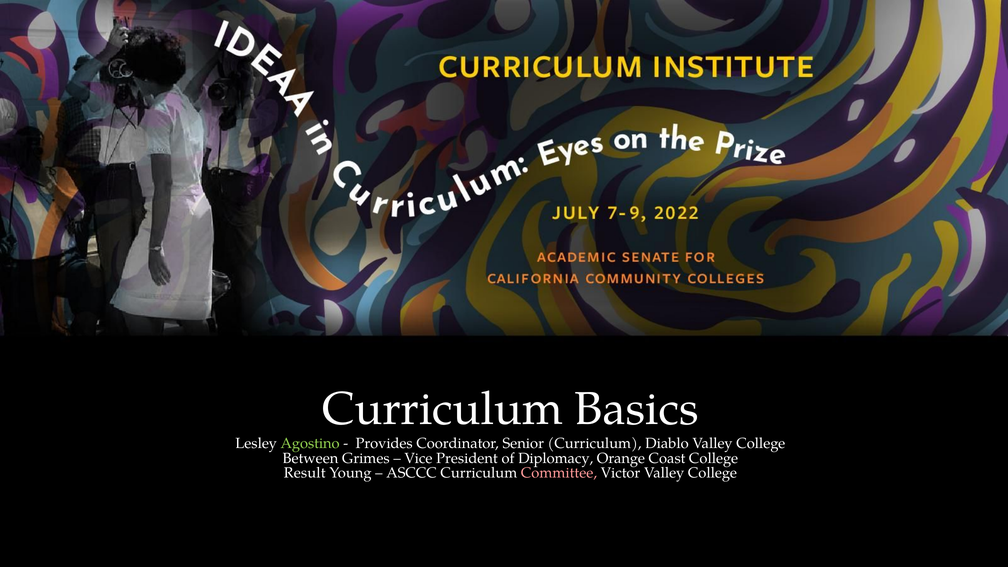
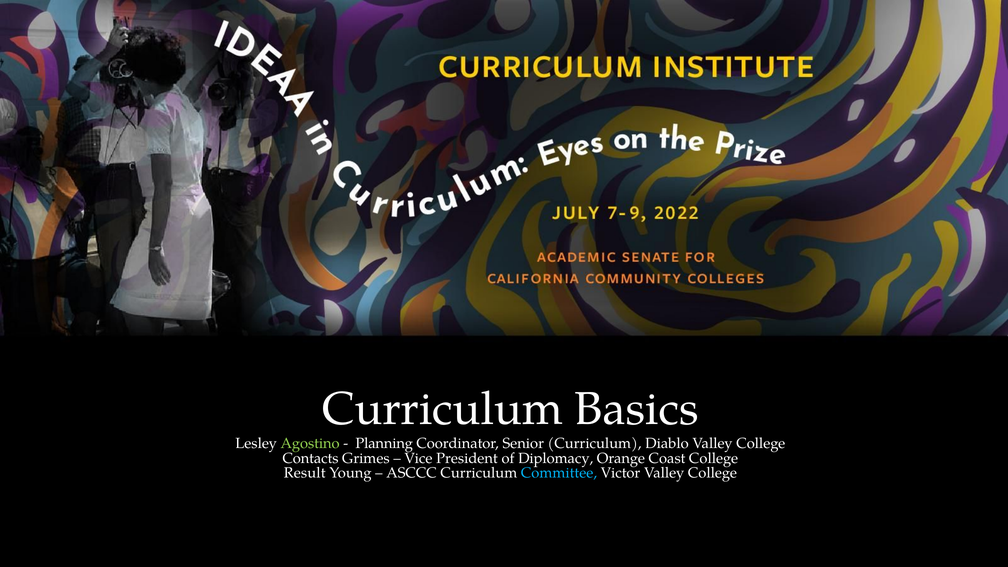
Provides: Provides -> Planning
Between: Between -> Contacts
Committee colour: pink -> light blue
